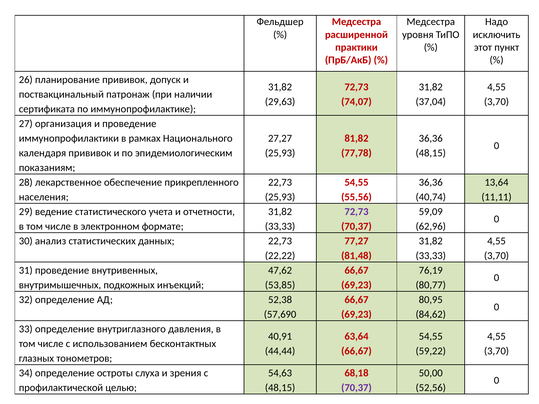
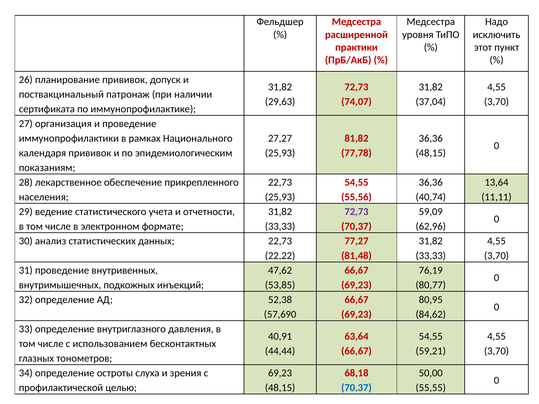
59,22: 59,22 -> 59,21
54,63 at (280, 373): 54,63 -> 69,23
70,37 at (356, 388) colour: purple -> blue
52,56: 52,56 -> 55,55
